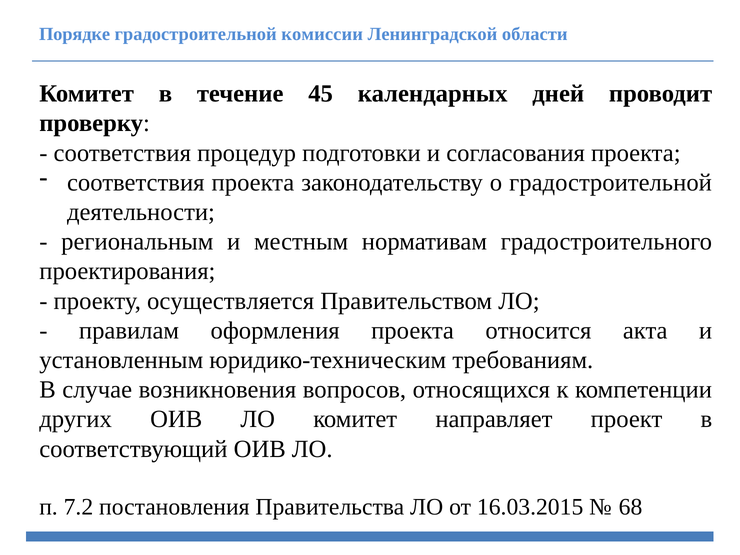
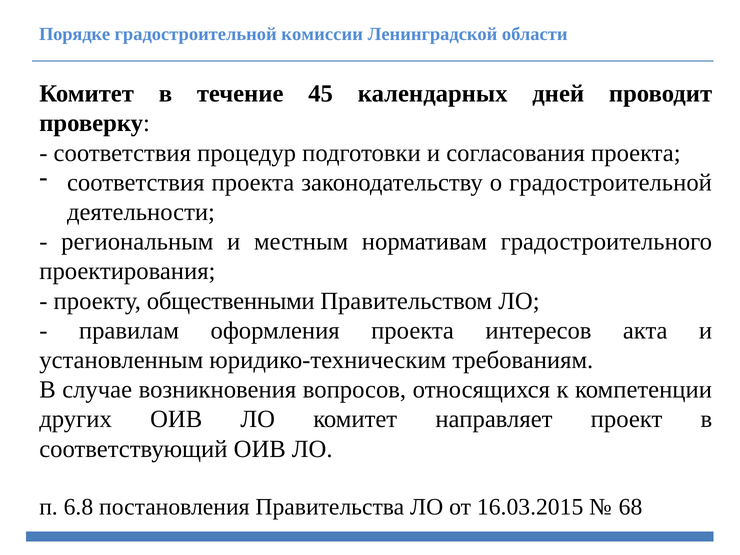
осуществляется: осуществляется -> общественными
относится: относится -> интересов
7.2: 7.2 -> 6.8
